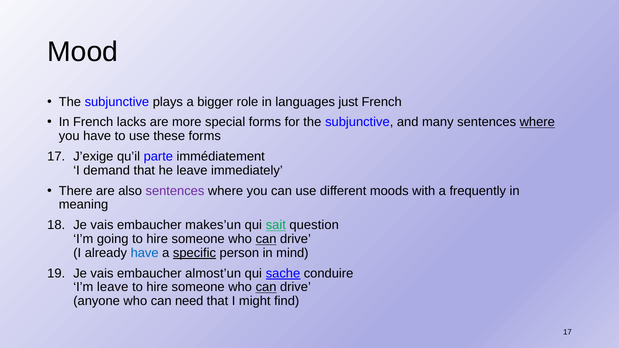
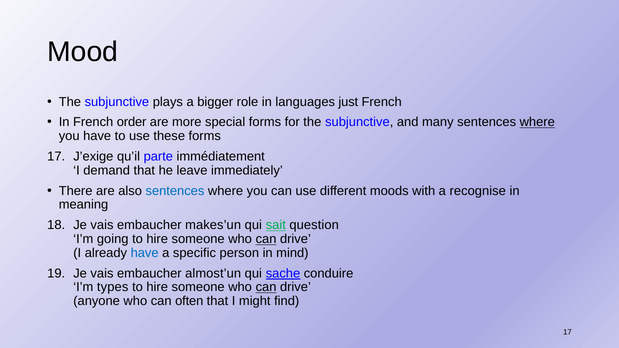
lacks: lacks -> order
sentences at (175, 191) colour: purple -> blue
frequently: frequently -> recognise
specific underline: present -> none
I’m leave: leave -> types
need: need -> often
